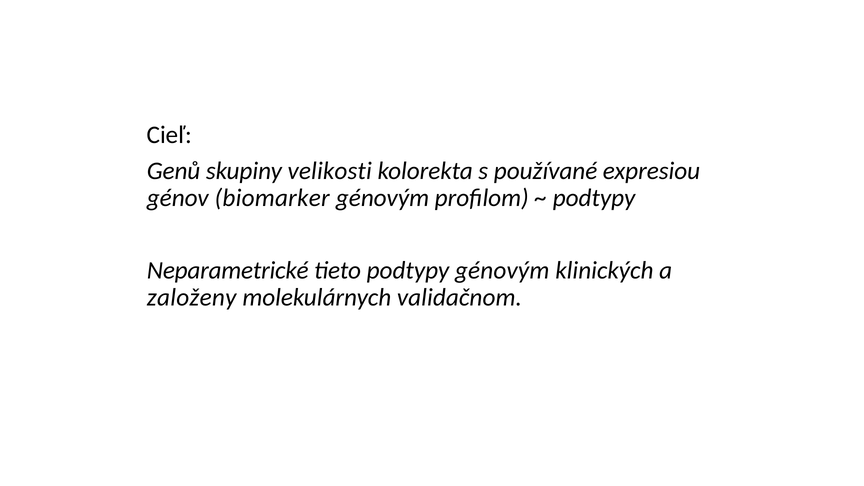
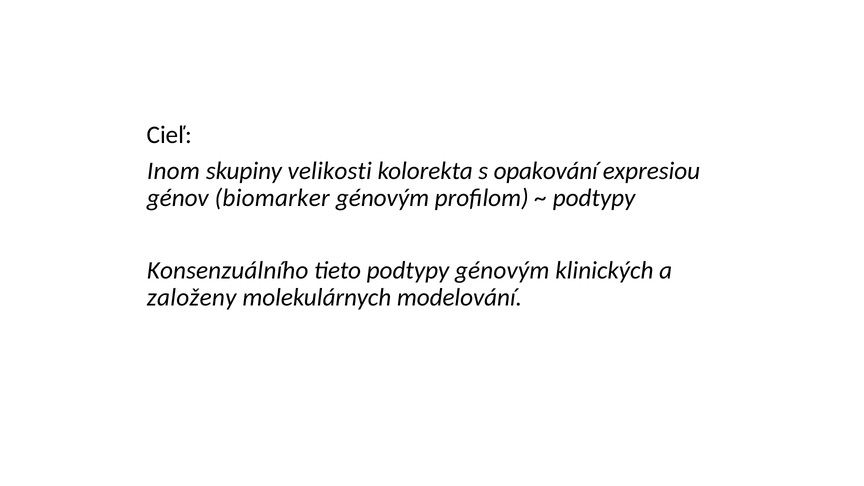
Genů: Genů -> Inom
používané: používané -> opakování
Neparametrické: Neparametrické -> Konsenzuálního
validačnom: validačnom -> modelování
